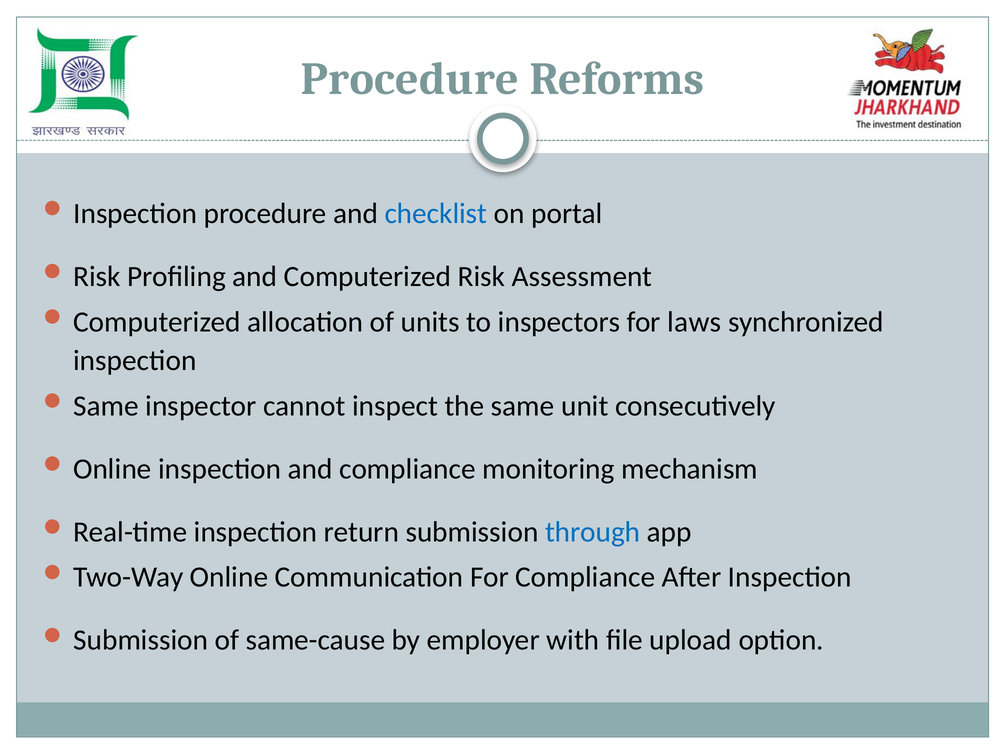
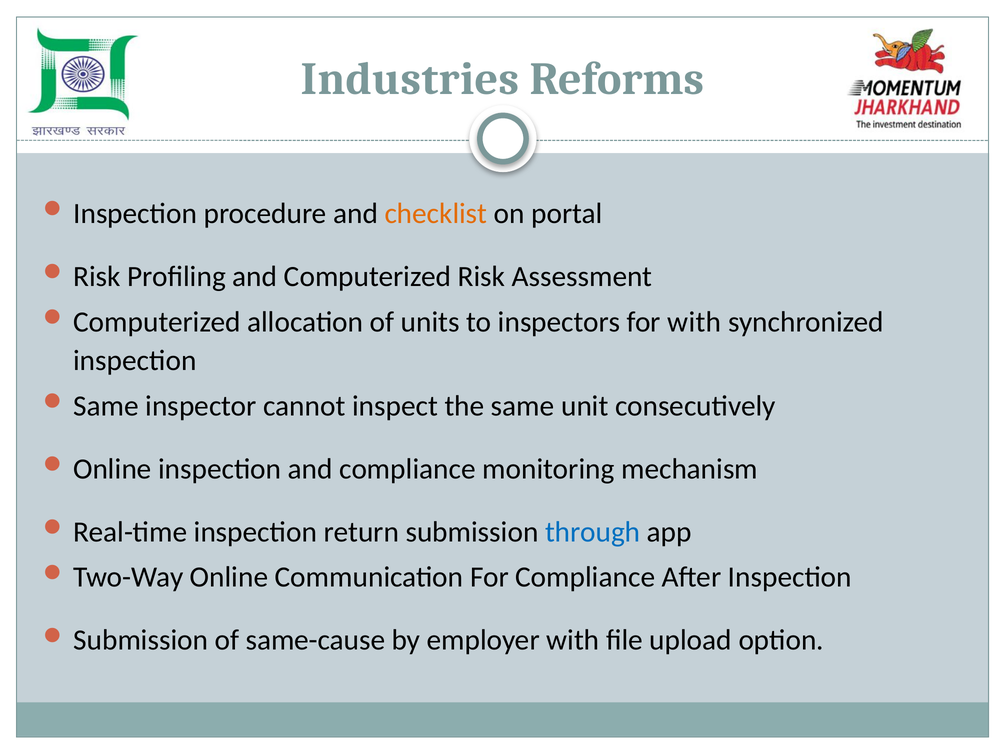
Procedure at (410, 79): Procedure -> Industries
checklist colour: blue -> orange
for laws: laws -> with
